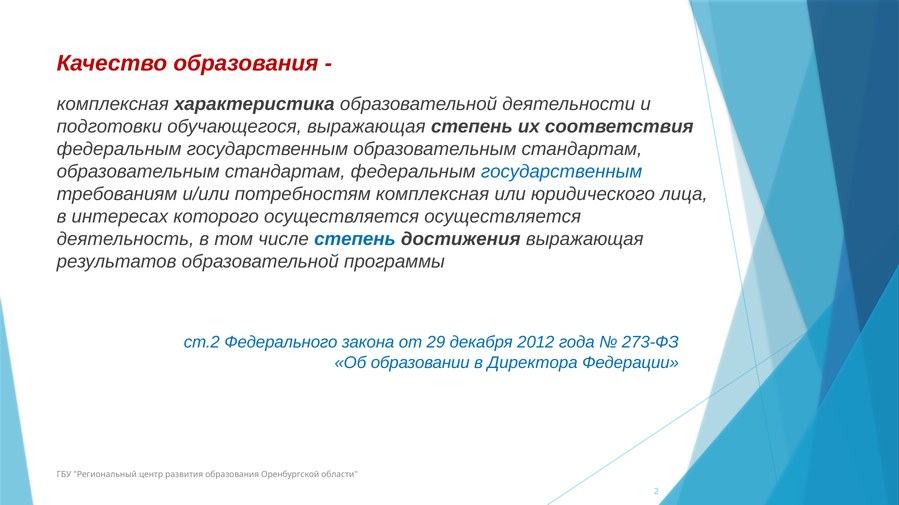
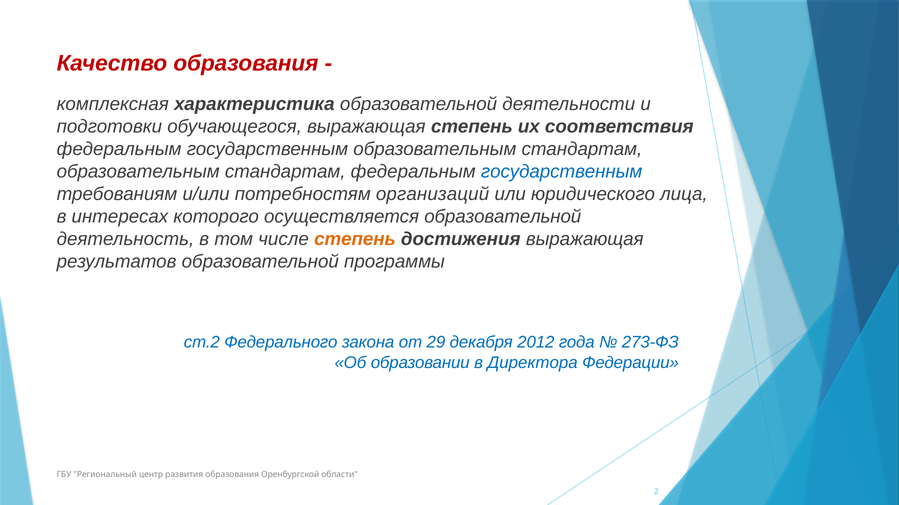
потребностям комплексная: комплексная -> организаций
осуществляется осуществляется: осуществляется -> образовательной
степень at (355, 239) colour: blue -> orange
